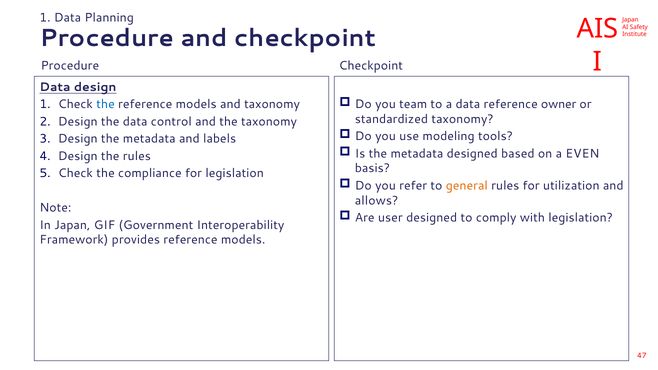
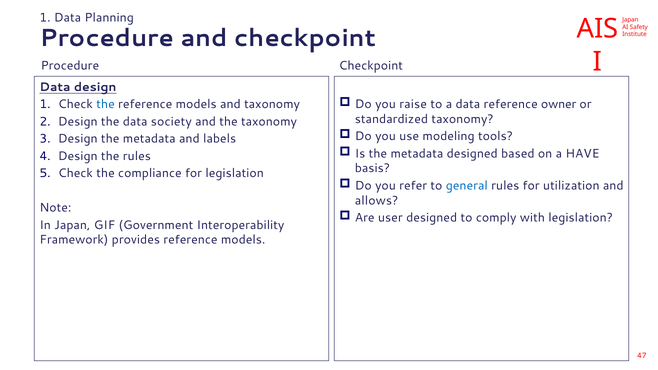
team: team -> raise
control: control -> society
EVEN: EVEN -> HAVE
general colour: orange -> blue
